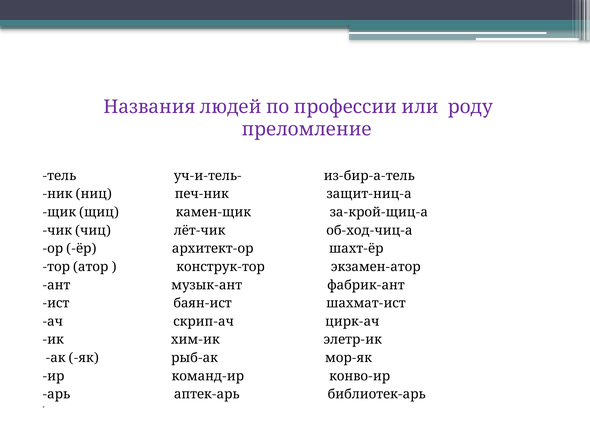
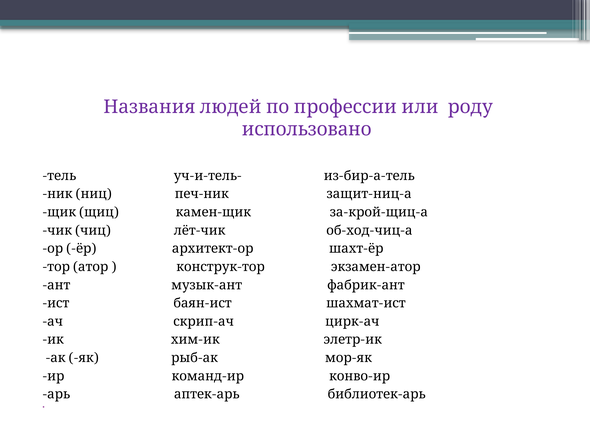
преломление: преломление -> использовано
